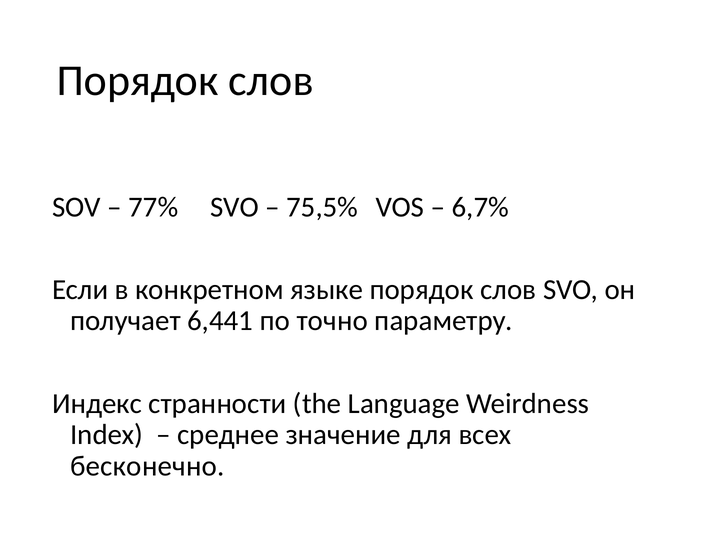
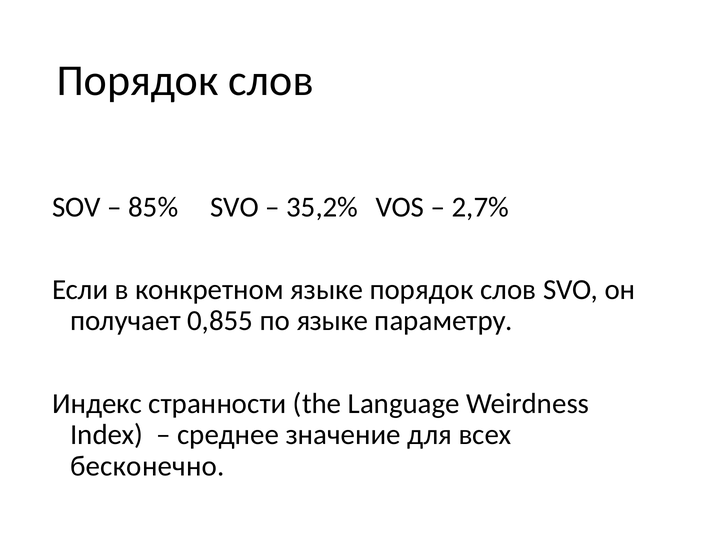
77%: 77% -> 85%
75,5%: 75,5% -> 35,2%
6,7%: 6,7% -> 2,7%
6,441: 6,441 -> 0,855
по точно: точно -> языке
